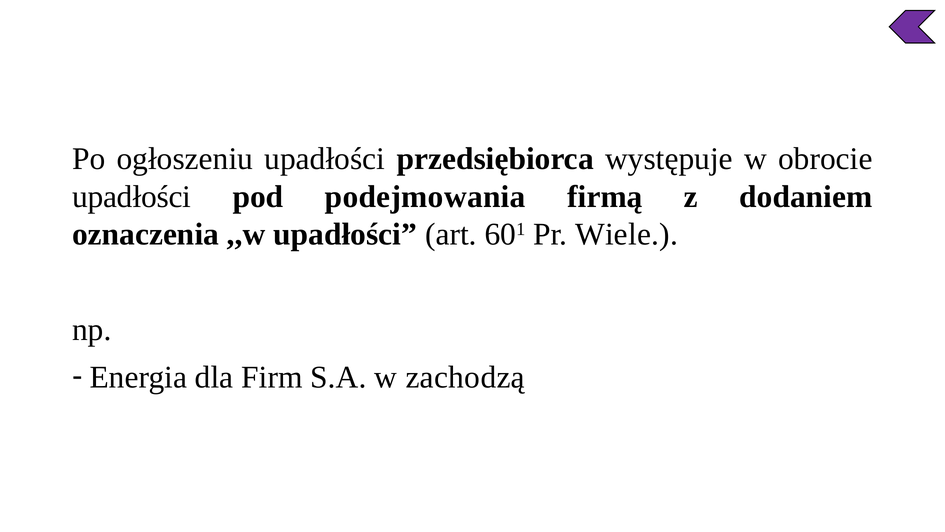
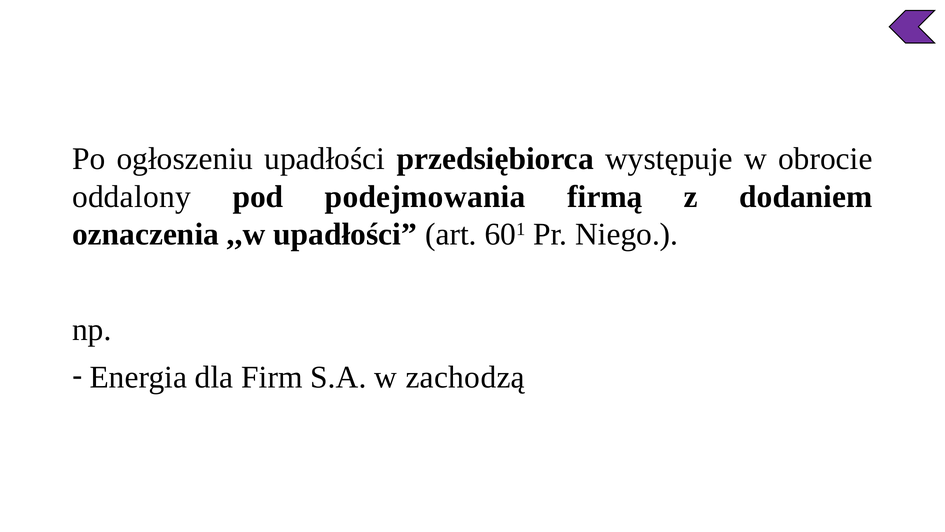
upadłości at (132, 196): upadłości -> oddalony
Wiele: Wiele -> Niego
